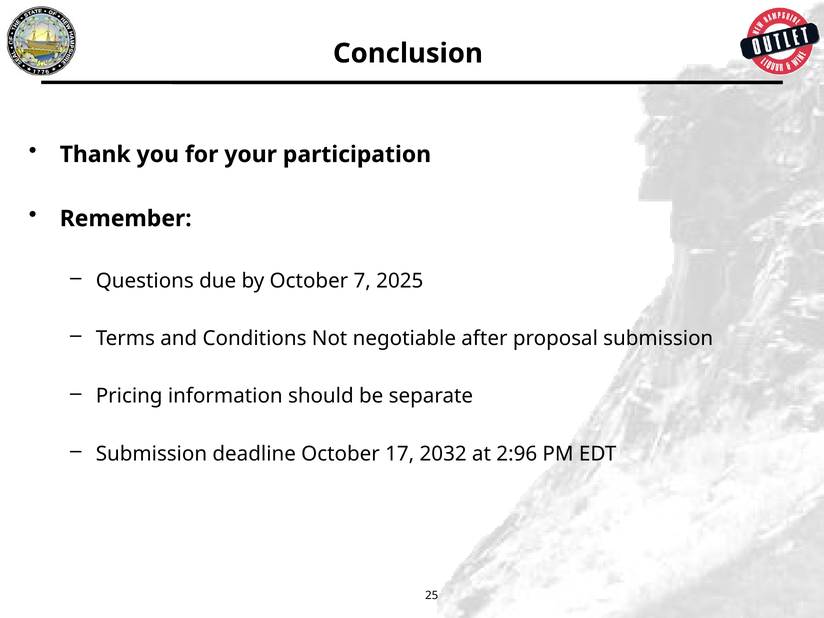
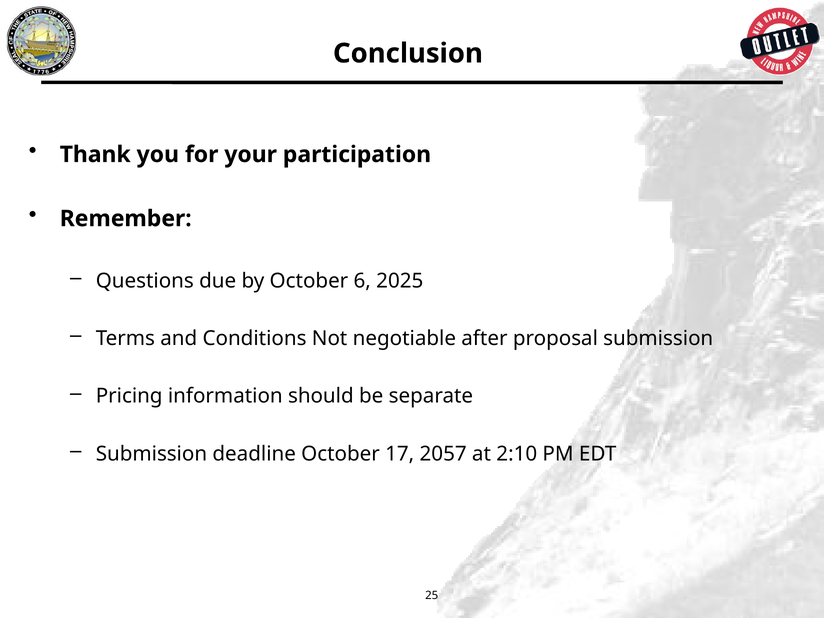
7: 7 -> 6
2032: 2032 -> 2057
2:96: 2:96 -> 2:10
